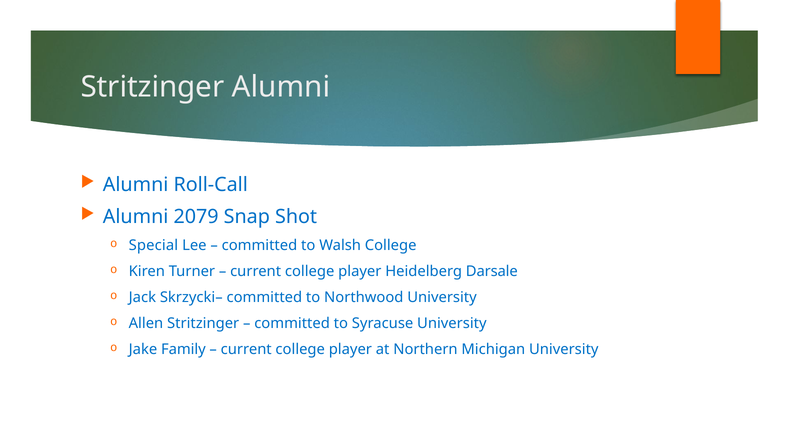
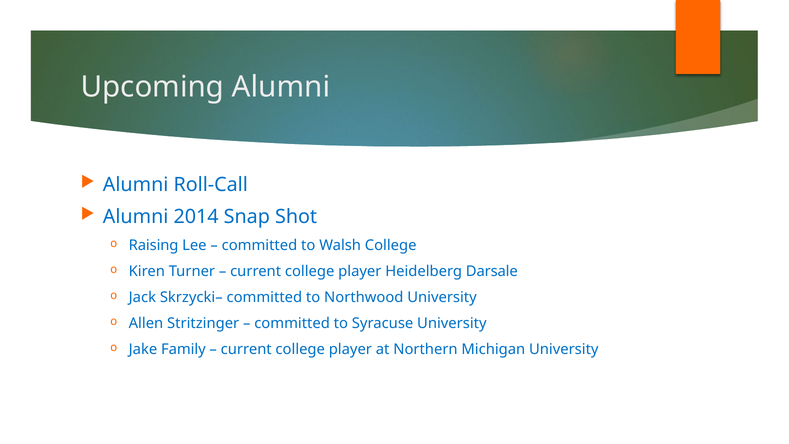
Stritzinger at (152, 87): Stritzinger -> Upcoming
2079: 2079 -> 2014
Special: Special -> Raising
